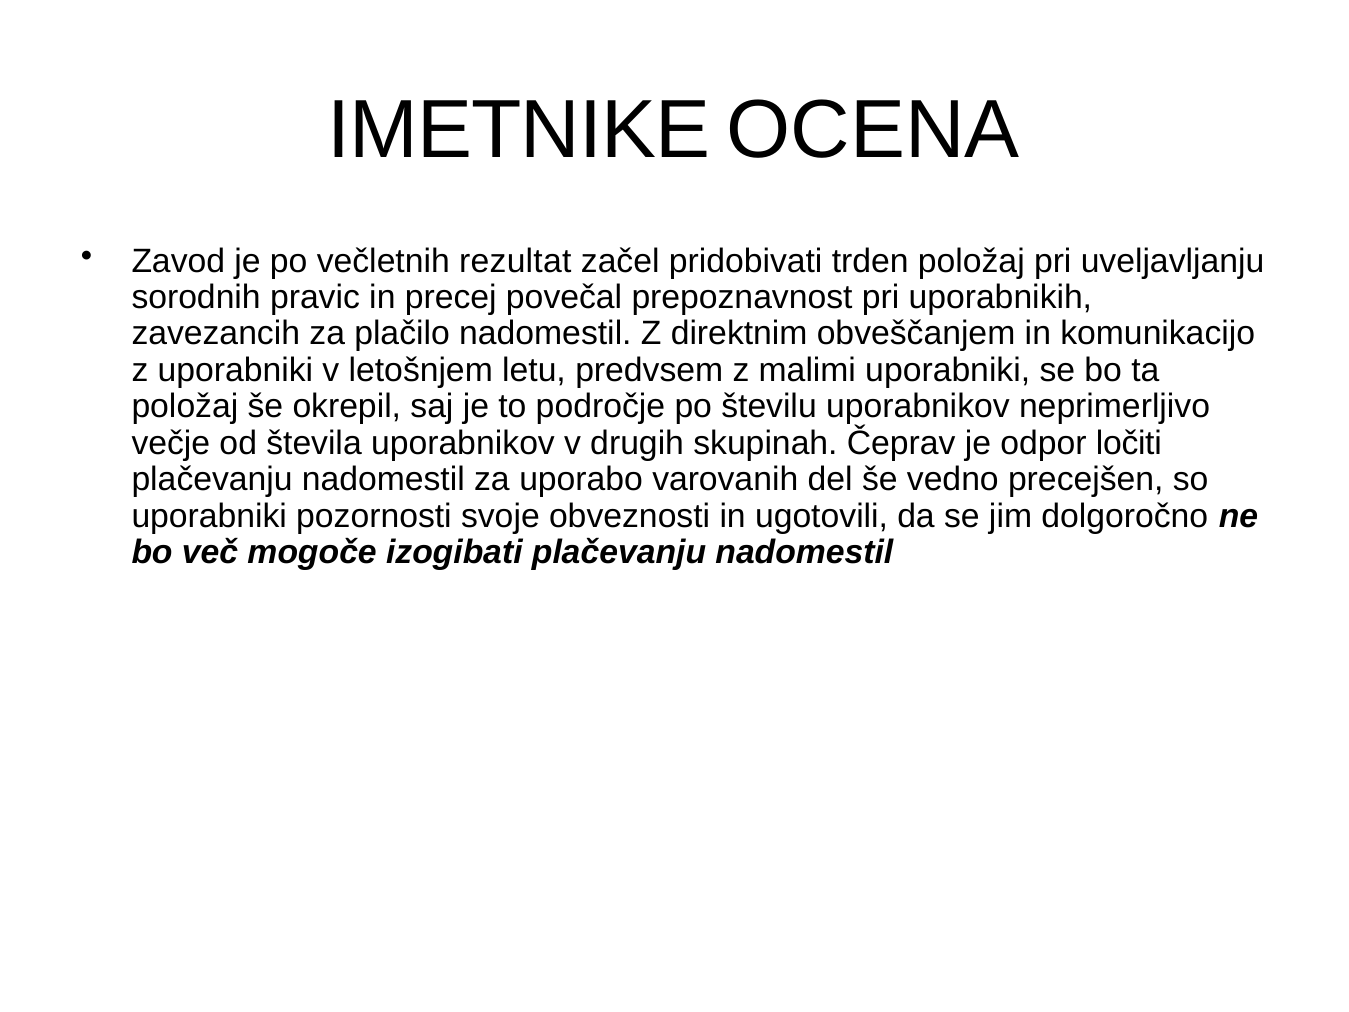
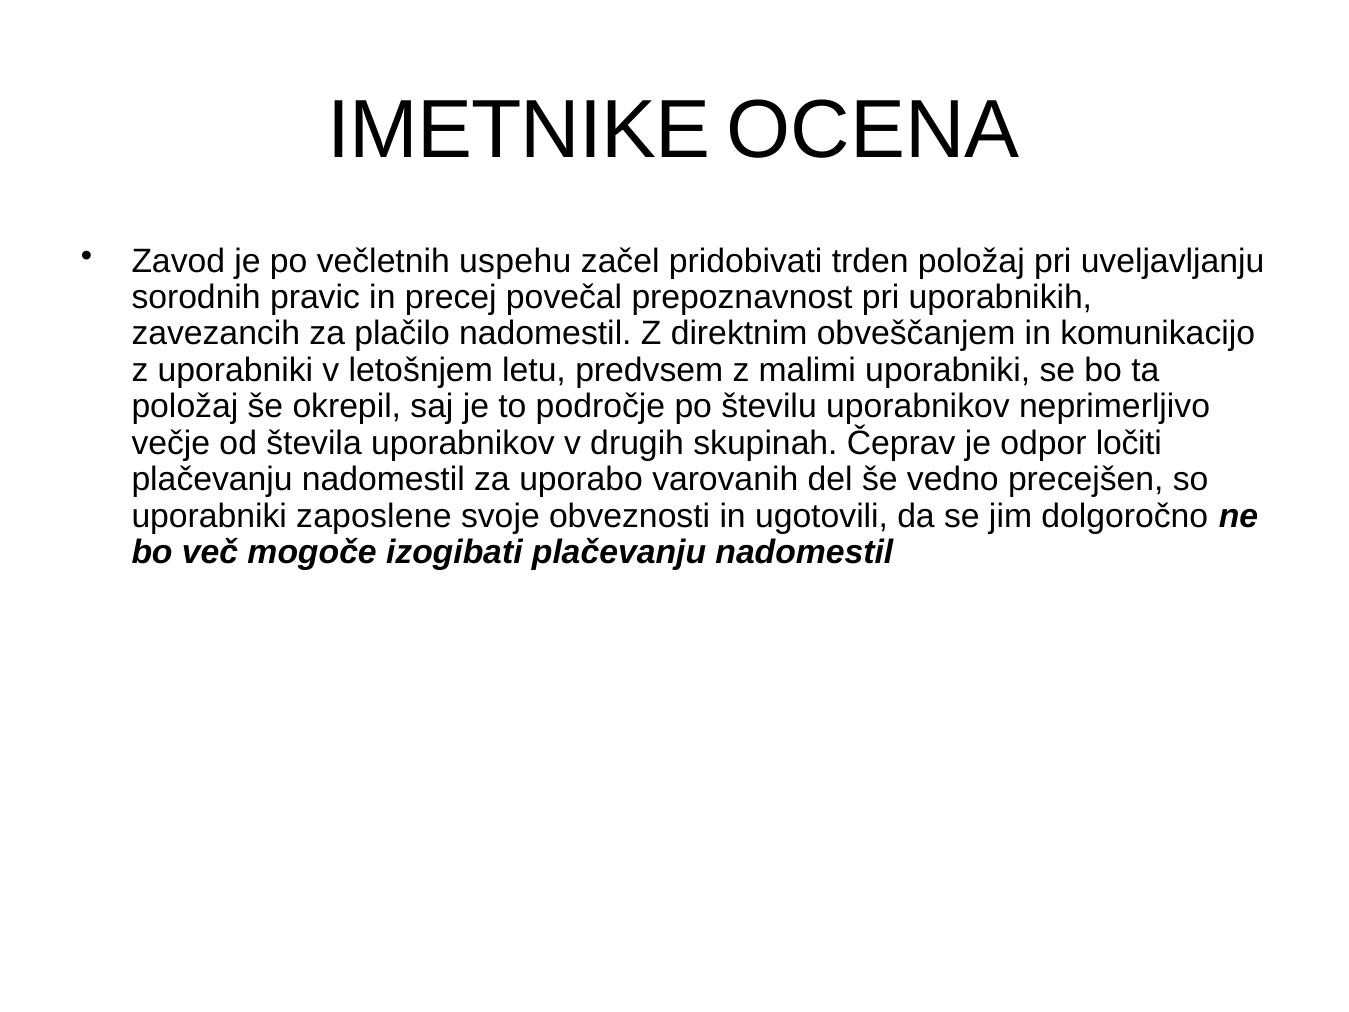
rezultat: rezultat -> uspehu
pozornosti: pozornosti -> zaposlene
